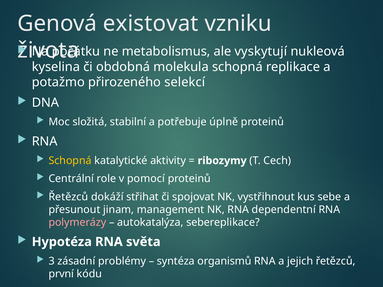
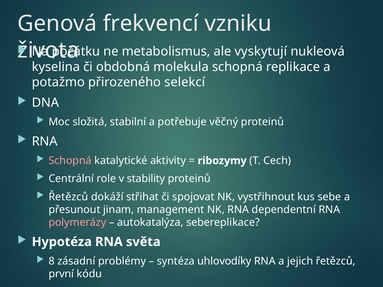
existovat: existovat -> frekvencí
úplně: úplně -> věčný
Schopná at (70, 161) colour: yellow -> pink
pomocí: pomocí -> stability
3: 3 -> 8
organismů: organismů -> uhlovodíky
